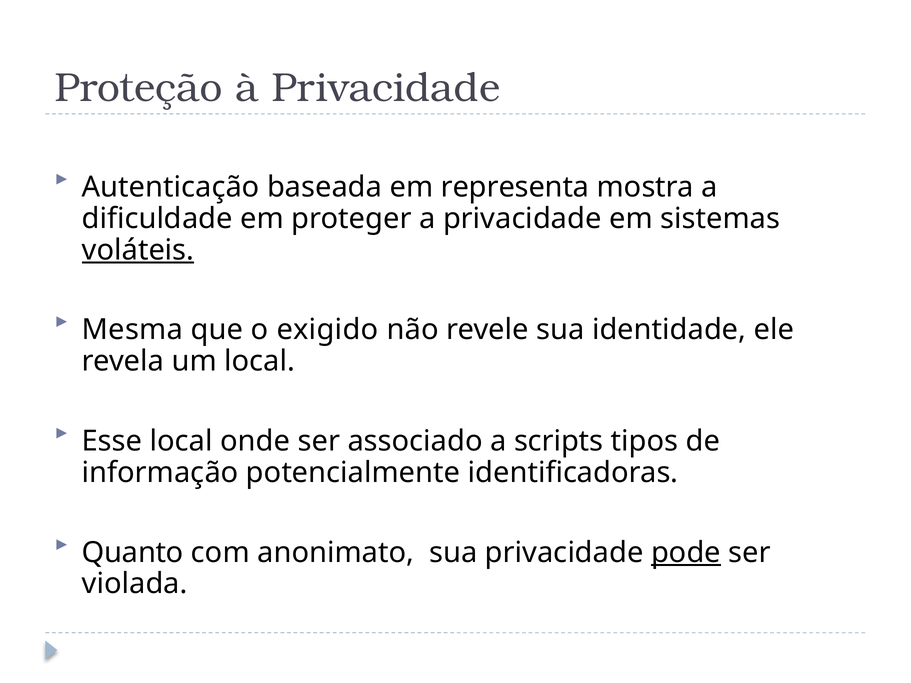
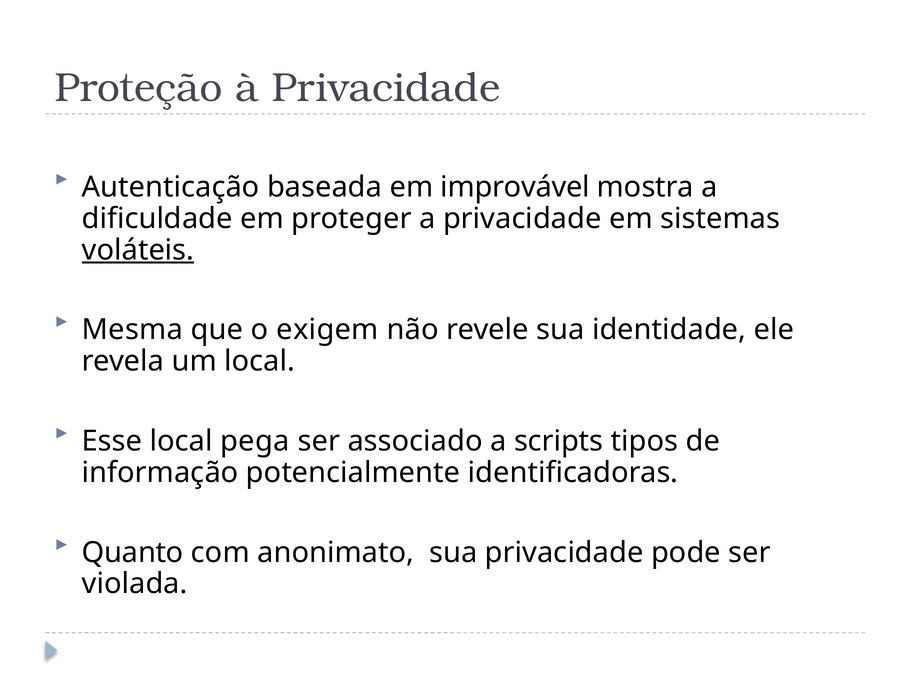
representa: representa -> improvável
exigido: exigido -> exigem
onde: onde -> pega
pode underline: present -> none
